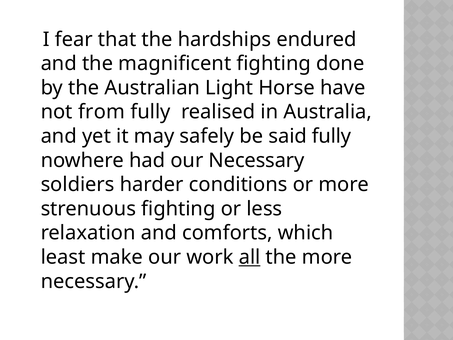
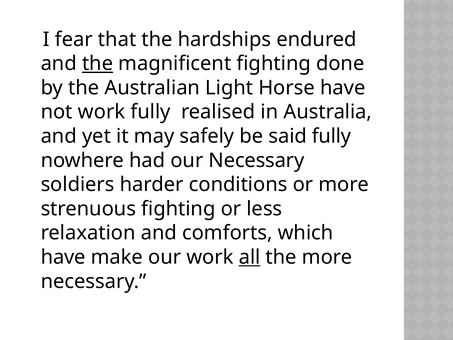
the at (98, 64) underline: none -> present
not from: from -> work
least at (63, 257): least -> have
